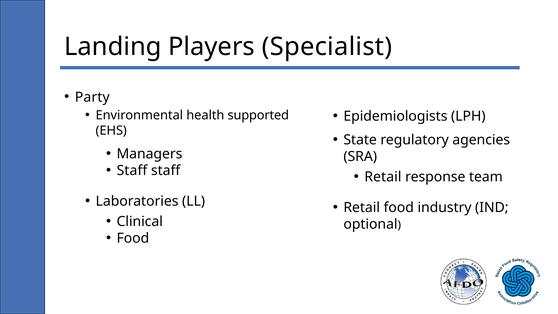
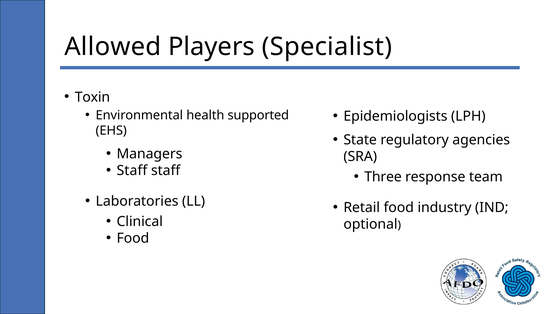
Landing: Landing -> Allowed
Party: Party -> Toxin
Retail at (383, 177): Retail -> Three
